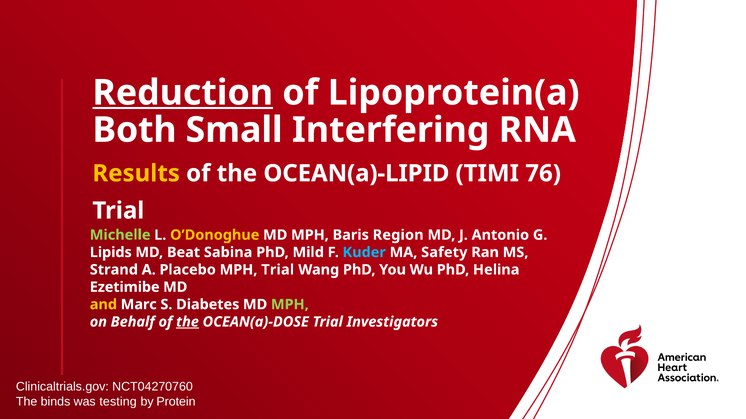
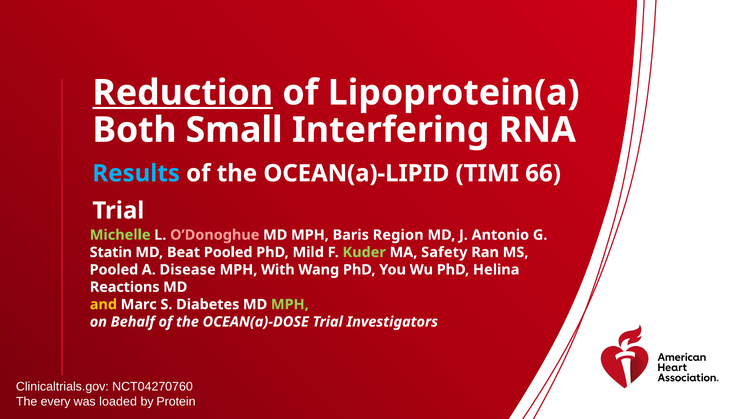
Results colour: yellow -> light blue
76: 76 -> 66
O’Donoghue colour: yellow -> pink
Lipids: Lipids -> Statin
Beat Sabina: Sabina -> Pooled
Kuder colour: light blue -> light green
Strand at (114, 270): Strand -> Pooled
Placebo: Placebo -> Disease
MPH Trial: Trial -> With
Ezetimibe: Ezetimibe -> Reactions
the at (187, 322) underline: present -> none
binds: binds -> every
testing: testing -> loaded
